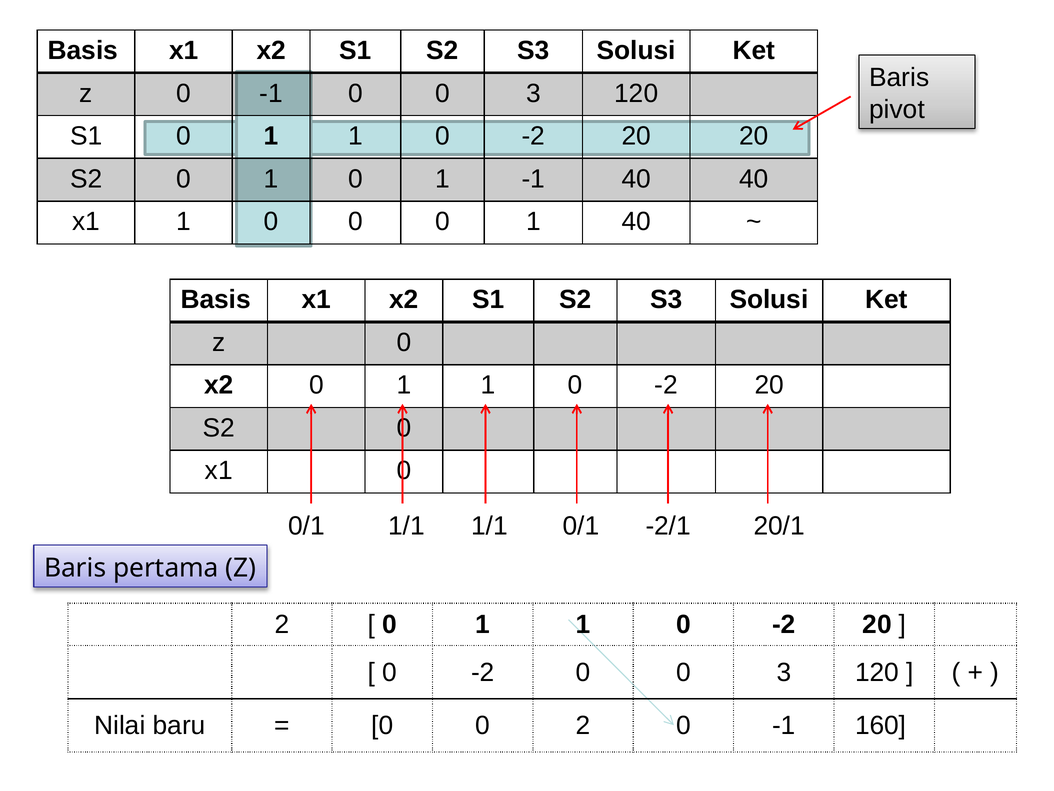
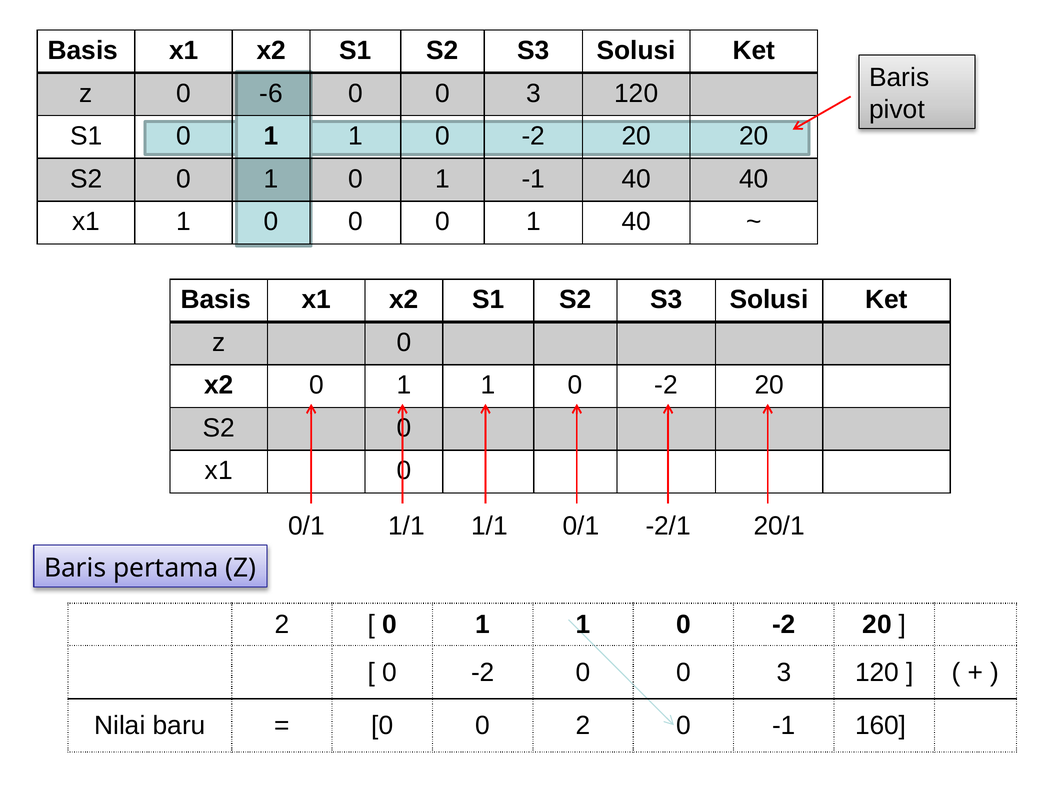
z 0 -1: -1 -> -6
